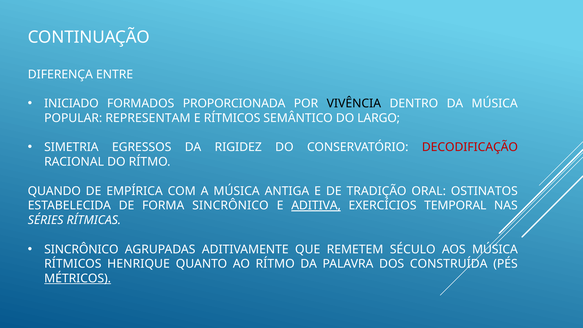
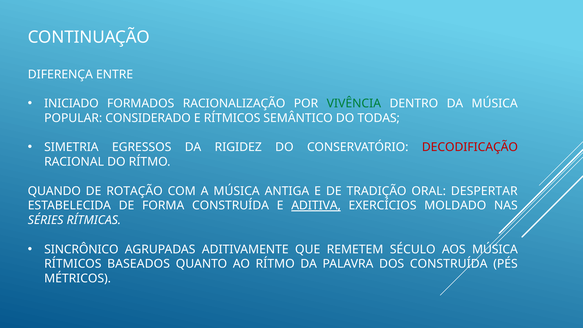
PROPORCIONADA: PROPORCIONADA -> RACIONALIZAÇÃO
VIVÊNCIA colour: black -> green
REPRESENTAM: REPRESENTAM -> CONSIDERADO
LARGO: LARGO -> TODAS
EMPÍRICA: EMPÍRICA -> ROTAÇÃO
OSTINATOS: OSTINATOS -> DESPERTAR
FORMA SINCRÔNICO: SINCRÔNICO -> CONSTRUÍDA
TEMPORAL: TEMPORAL -> MOLDADO
HENRIQUE: HENRIQUE -> BASEADOS
MÉTRICOS underline: present -> none
